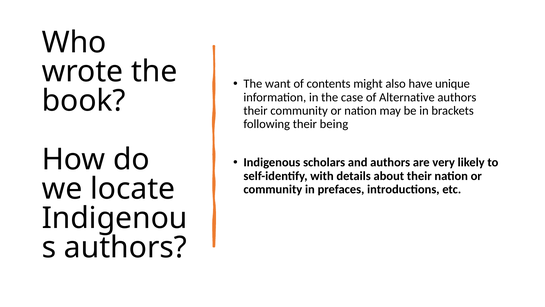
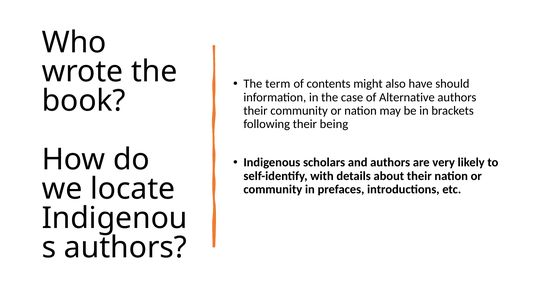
want: want -> term
unique: unique -> should
